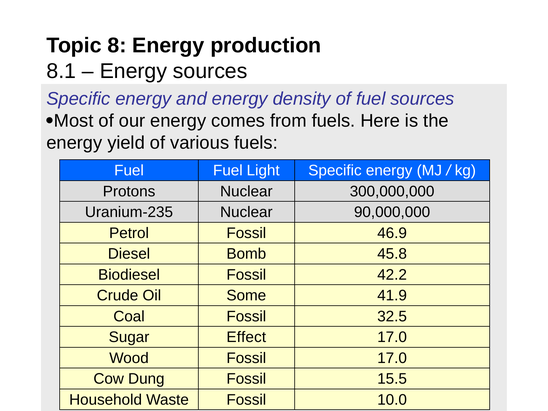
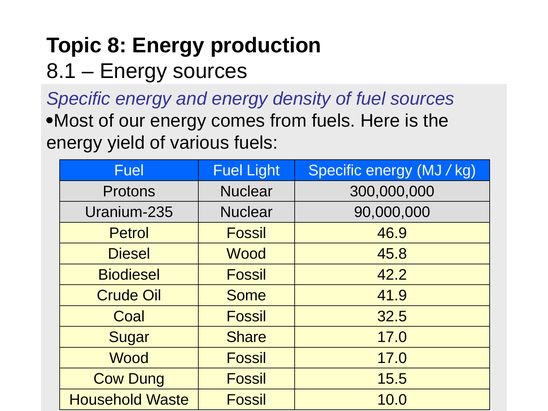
Diesel Bomb: Bomb -> Wood
Effect: Effect -> Share
